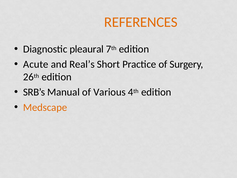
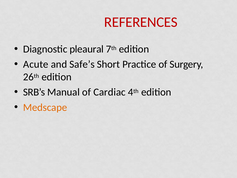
REFERENCES colour: orange -> red
Real’s: Real’s -> Safe’s
Various: Various -> Cardiac
